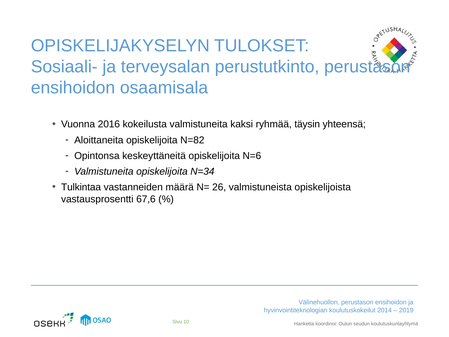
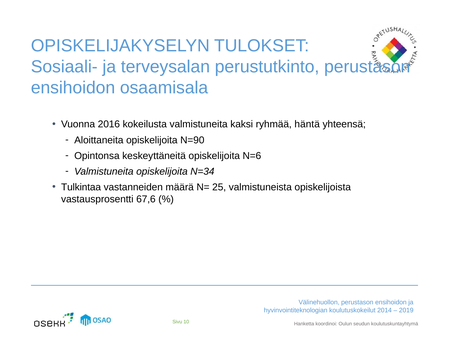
täysin: täysin -> häntä
N=82: N=82 -> N=90
26: 26 -> 25
